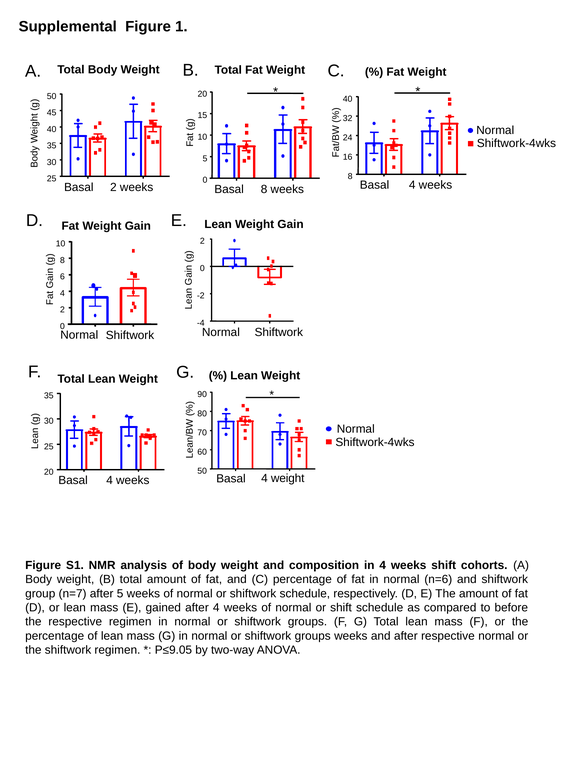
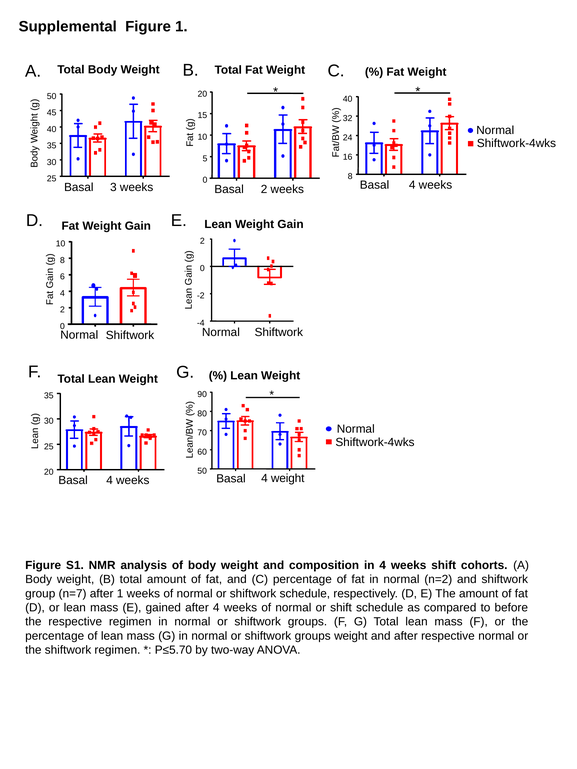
Basal 2: 2 -> 3
Basal 8: 8 -> 2
n=6: n=6 -> n=2
after 5: 5 -> 1
groups weeks: weeks -> weight
P≤9.05: P≤9.05 -> P≤5.70
